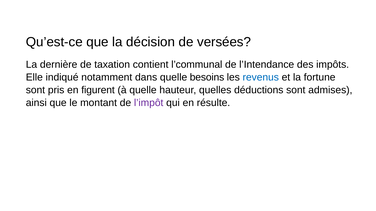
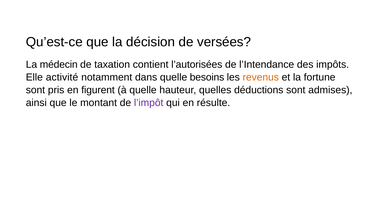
dernière: dernière -> médecin
l’communal: l’communal -> l’autorisées
indiqué: indiqué -> activité
revenus colour: blue -> orange
